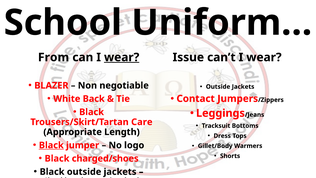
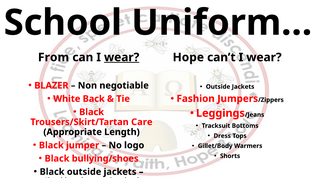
Issue: Issue -> Hope
Contact: Contact -> Fashion
Black at (51, 145) underline: present -> none
charged/shoes: charged/shoes -> bullying/shoes
